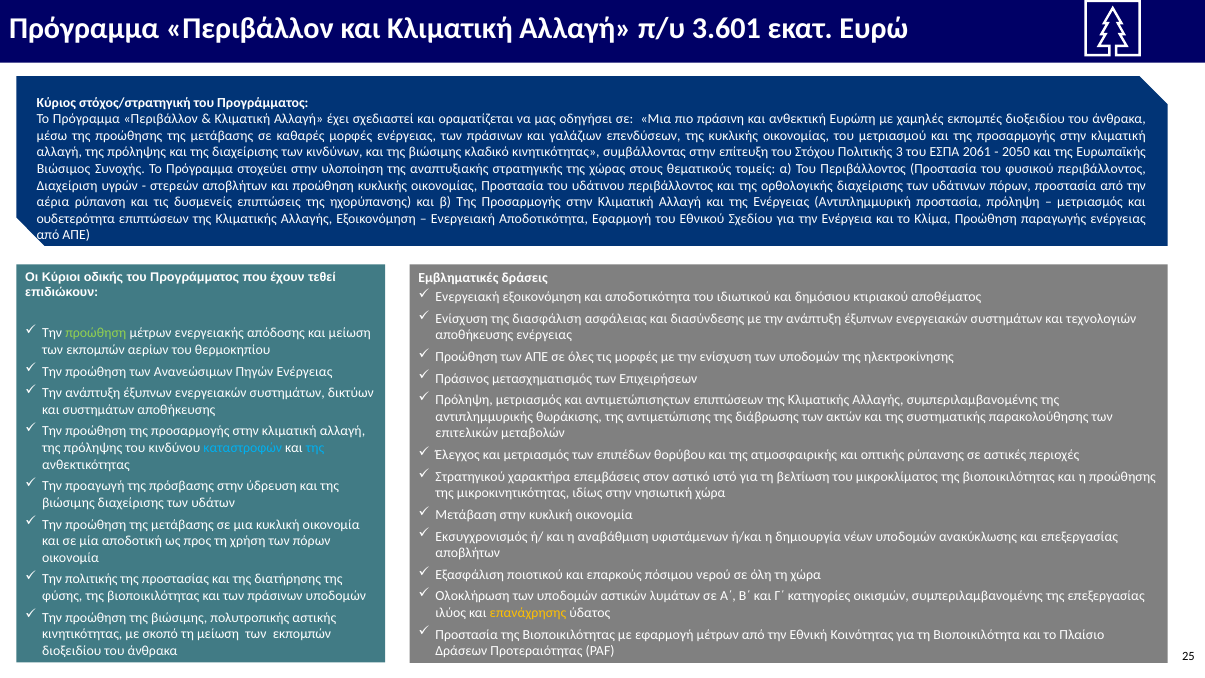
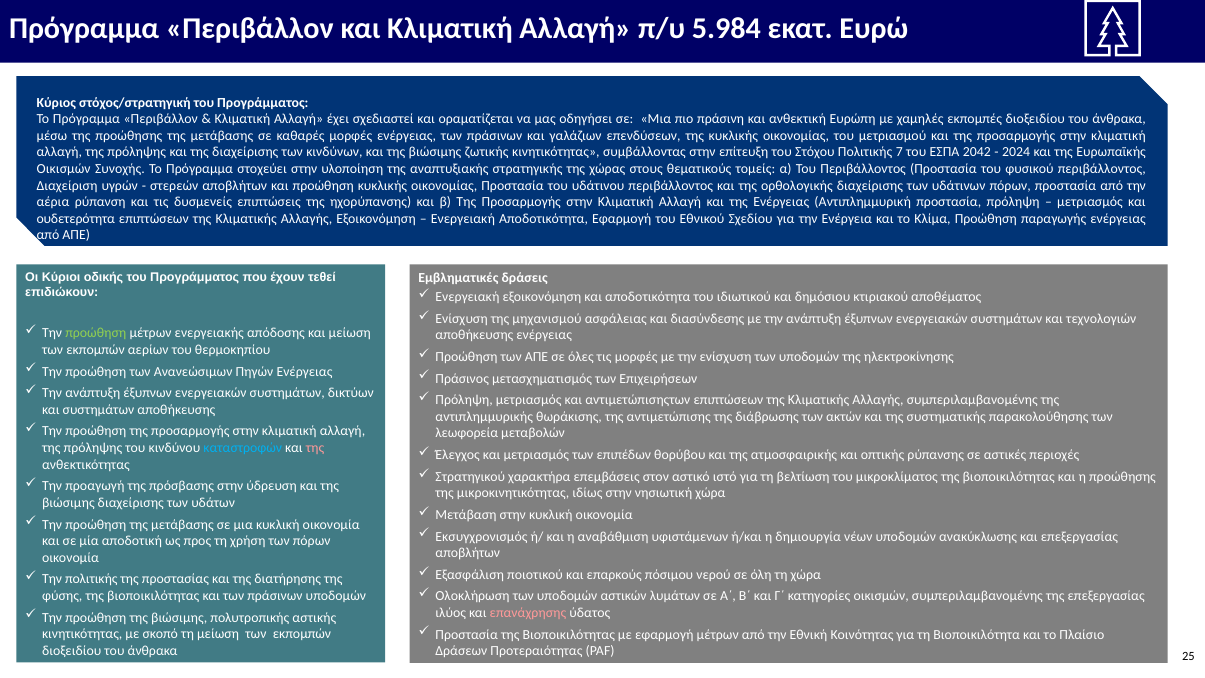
3.601: 3.601 -> 5.984
κλαδικό: κλαδικό -> ζωτικής
3: 3 -> 7
2061: 2061 -> 2042
2050: 2050 -> 2024
Βιώσιμος at (64, 169): Βιώσιμος -> Οικισμών
διασφάλιση: διασφάλιση -> μηχανισμού
επιτελικών: επιτελικών -> λεωφορεία
της at (315, 448) colour: light blue -> pink
επανάχρησης colour: yellow -> pink
